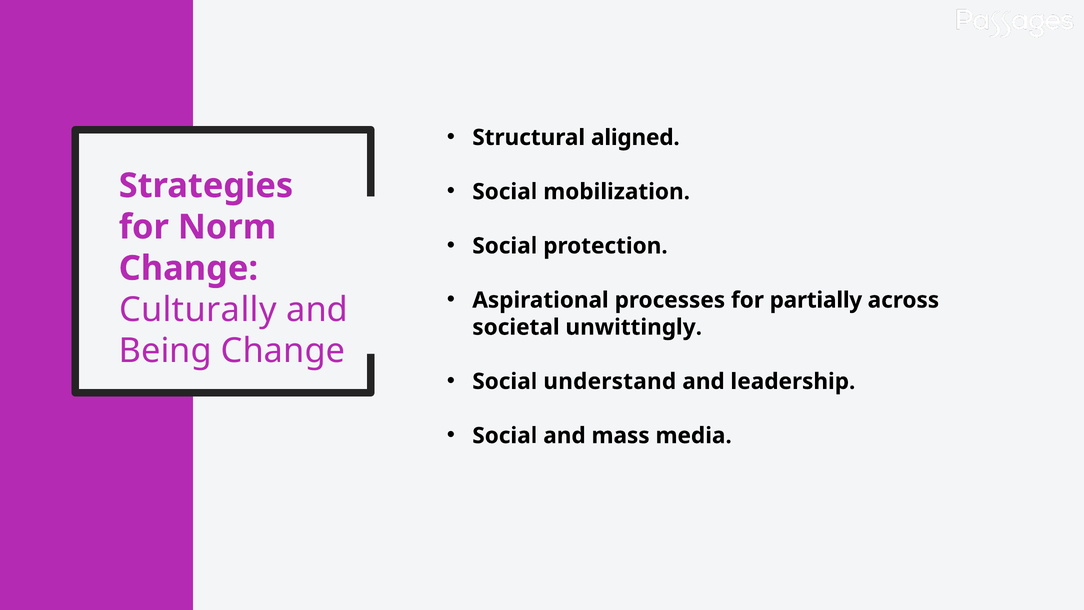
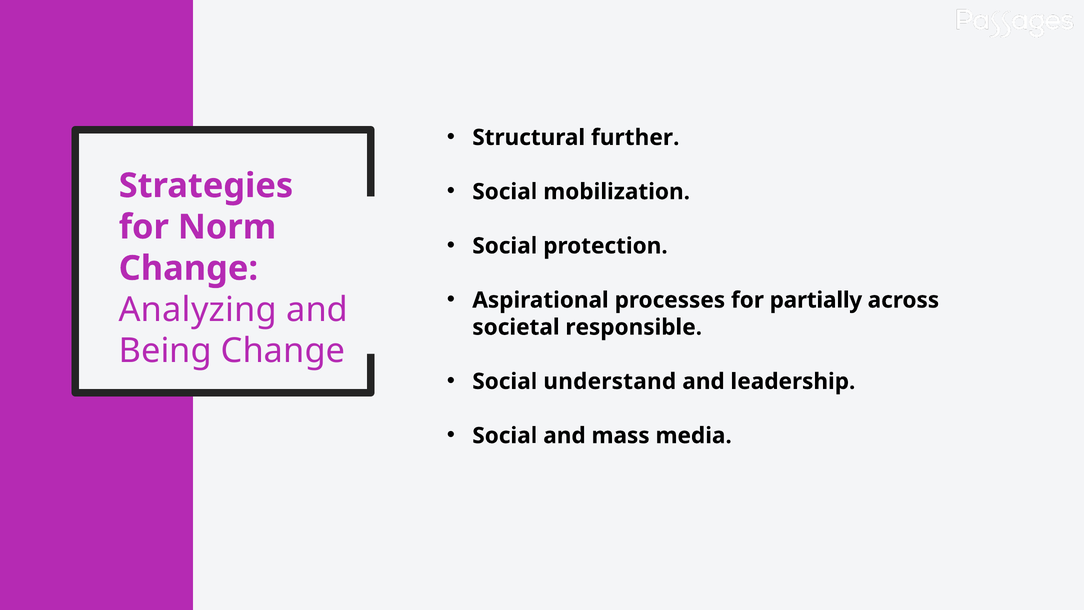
aligned: aligned -> further
Culturally: Culturally -> Analyzing
unwittingly: unwittingly -> responsible
